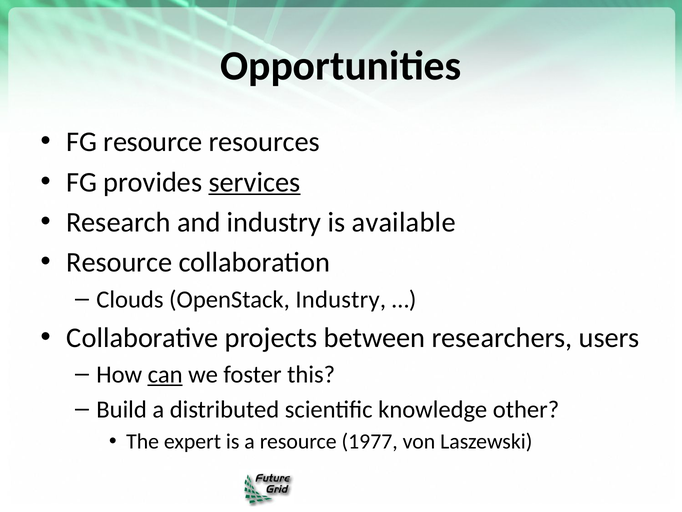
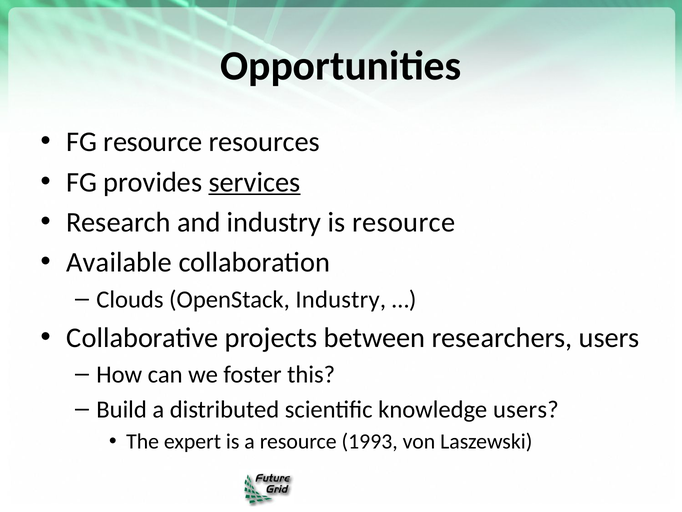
is available: available -> resource
Resource at (119, 262): Resource -> Available
can underline: present -> none
knowledge other: other -> users
1977: 1977 -> 1993
